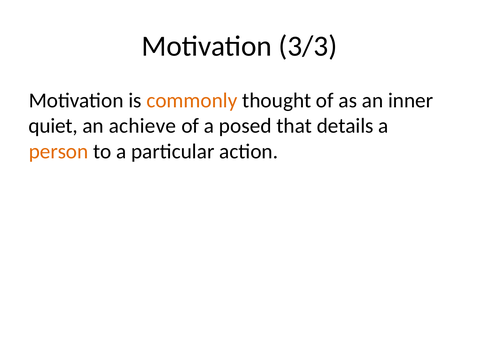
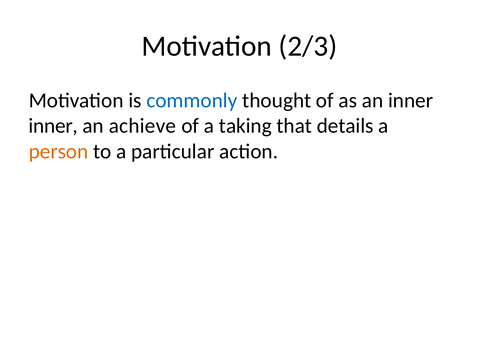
3/3: 3/3 -> 2/3
commonly colour: orange -> blue
quiet at (53, 126): quiet -> inner
posed: posed -> taking
